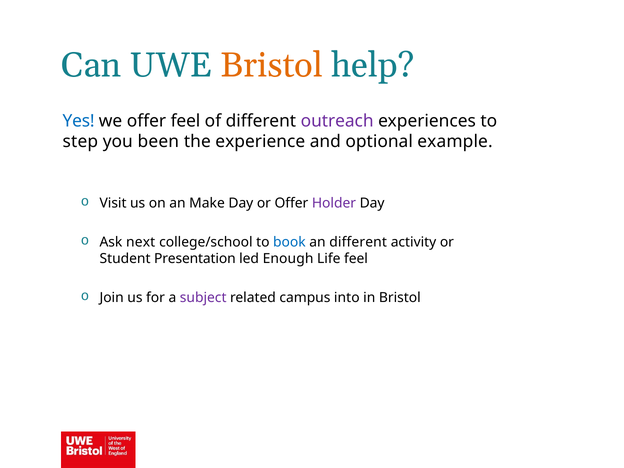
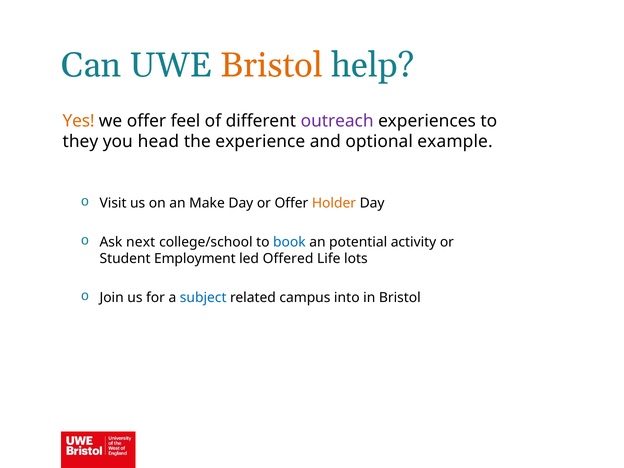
Yes colour: blue -> orange
step: step -> they
been: been -> head
Holder colour: purple -> orange
an different: different -> potential
Presentation: Presentation -> Employment
Enough: Enough -> Offered
Life feel: feel -> lots
subject colour: purple -> blue
